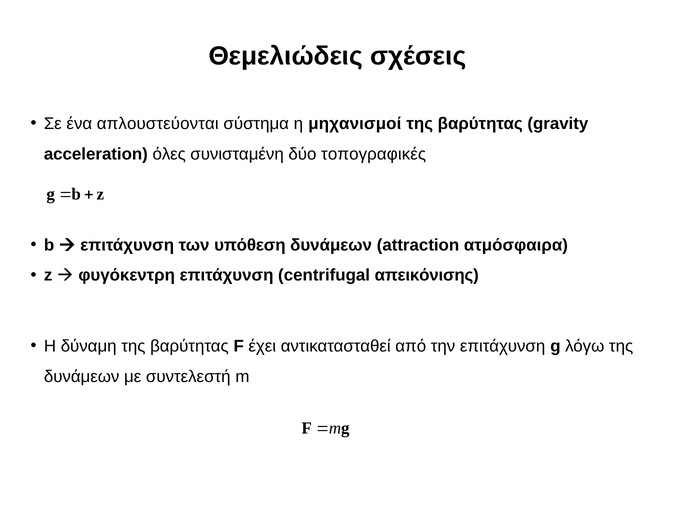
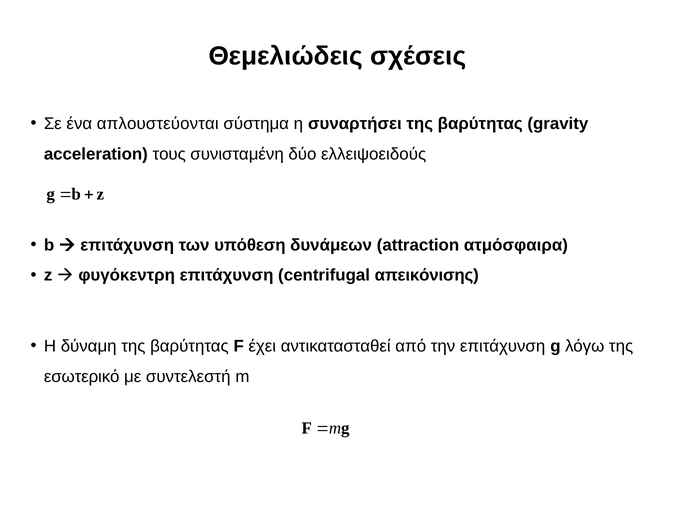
μηχανισμοί: μηχανισμοί -> συναρτήσει
όλες: όλες -> τους
τοπογραφικές: τοπογραφικές -> ελλειψοειδούς
δυνάμεων at (82, 377): δυνάμεων -> εσωτερικό
